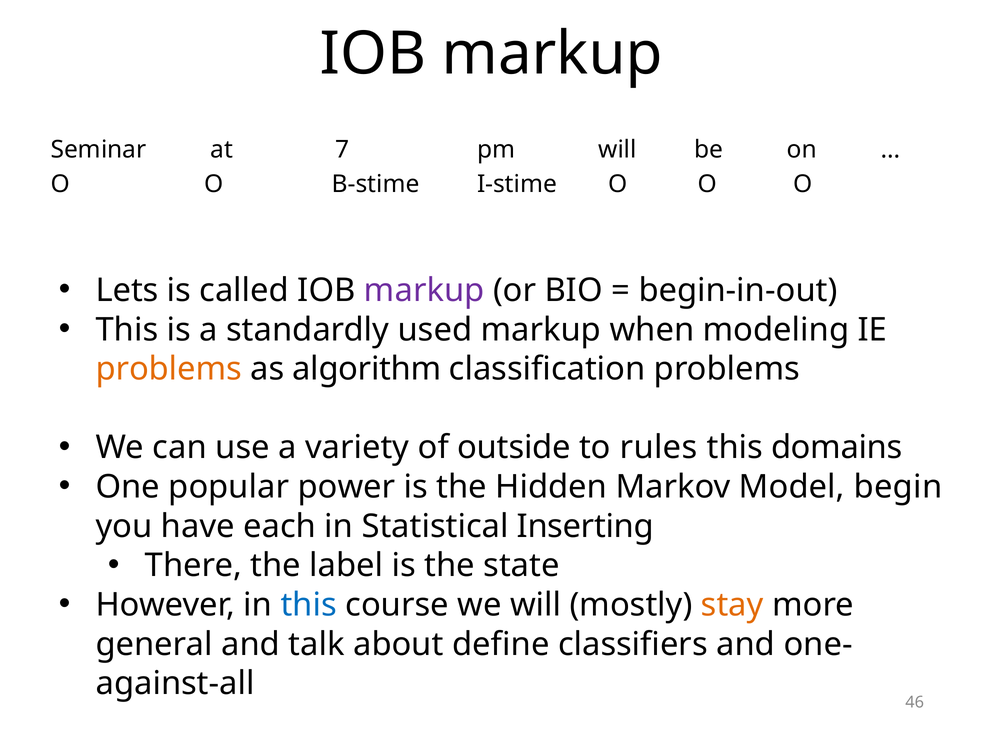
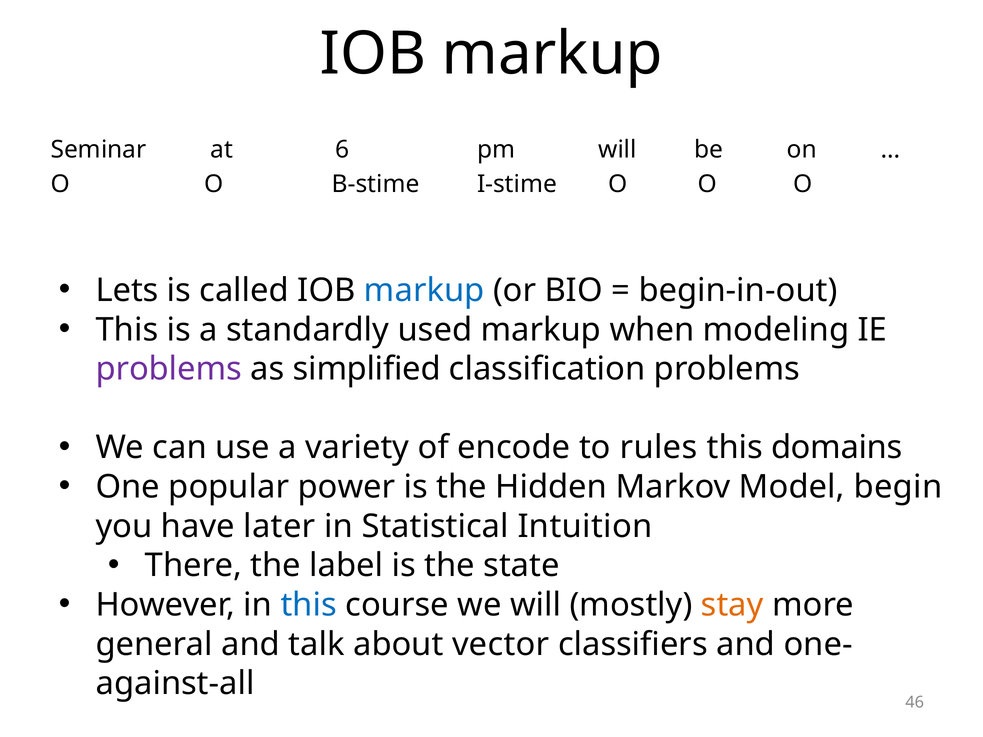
7: 7 -> 6
markup at (424, 291) colour: purple -> blue
problems at (169, 369) colour: orange -> purple
algorithm: algorithm -> simplified
outside: outside -> encode
each: each -> later
Inserting: Inserting -> Intuition
define: define -> vector
